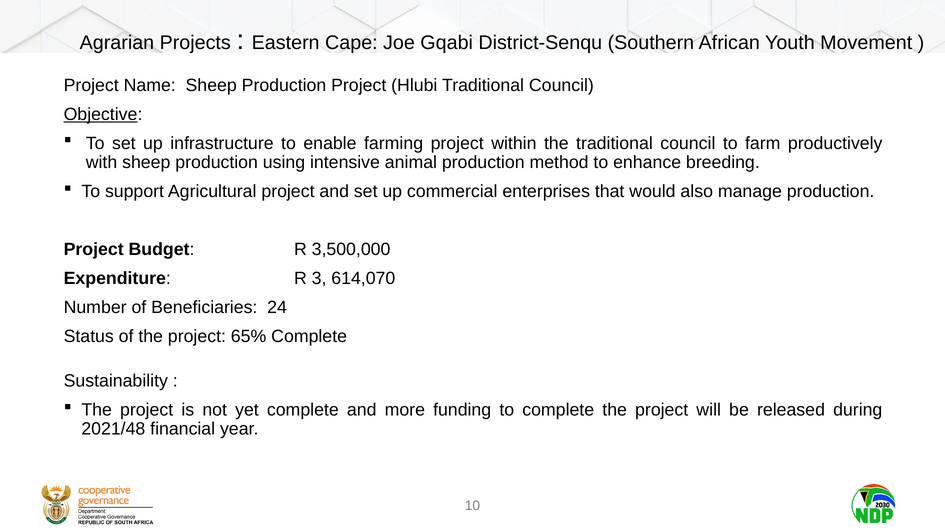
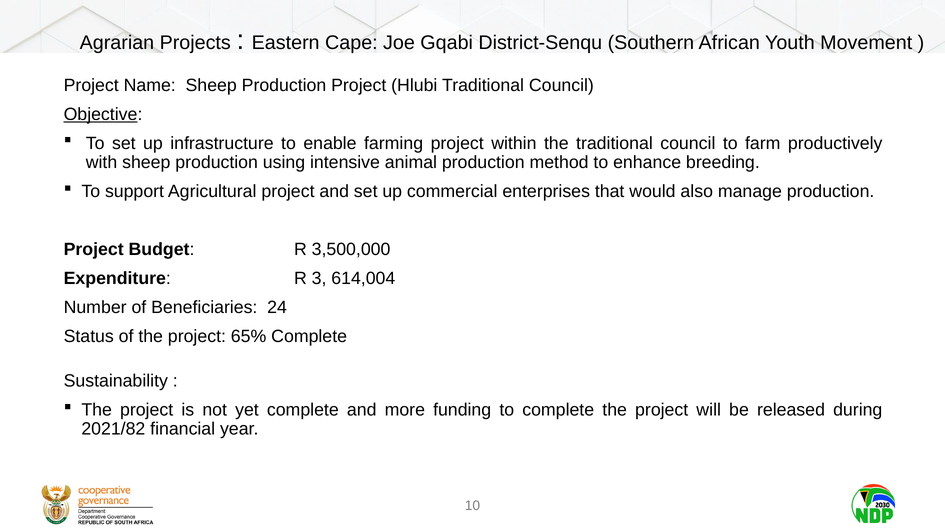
614,070: 614,070 -> 614,004
2021/48: 2021/48 -> 2021/82
